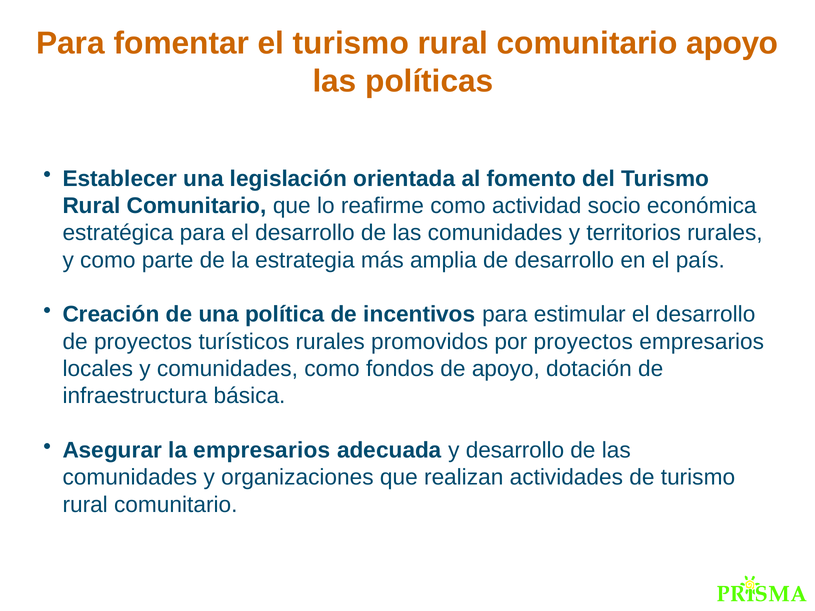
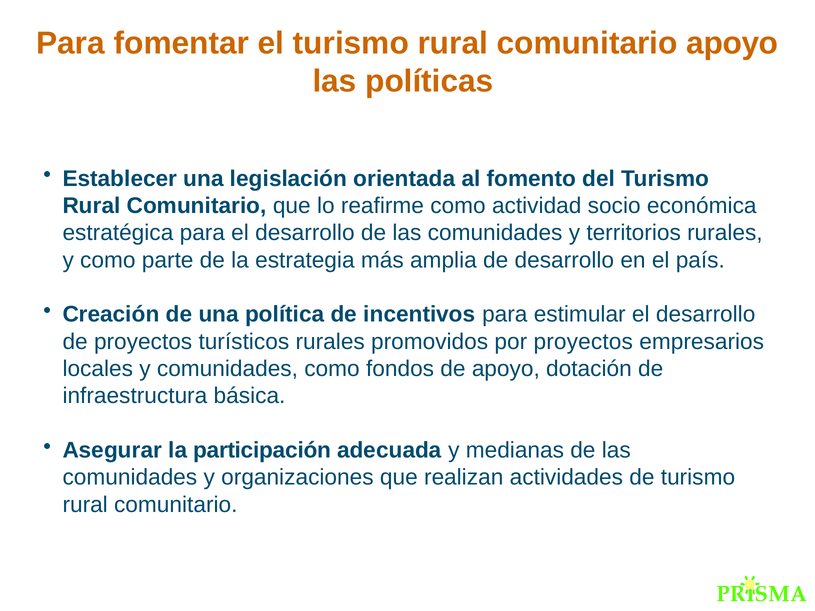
la empresarios: empresarios -> participación
y desarrollo: desarrollo -> medianas
